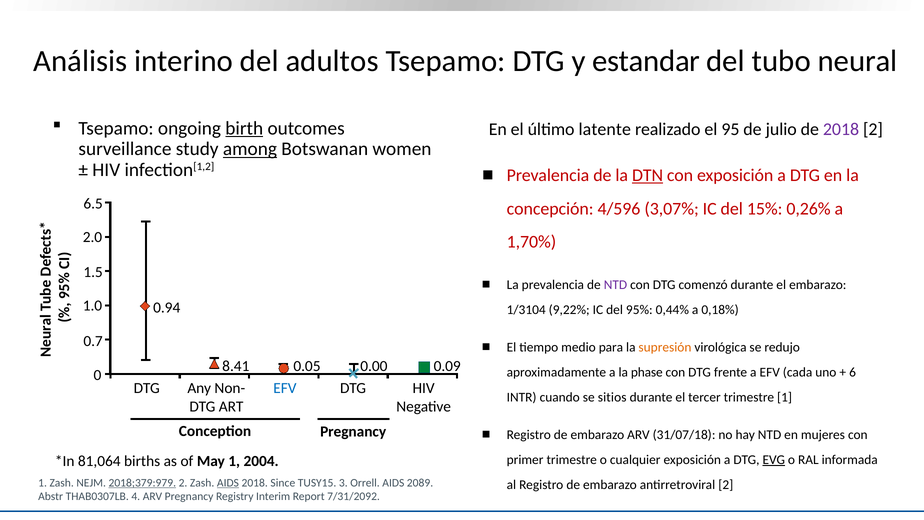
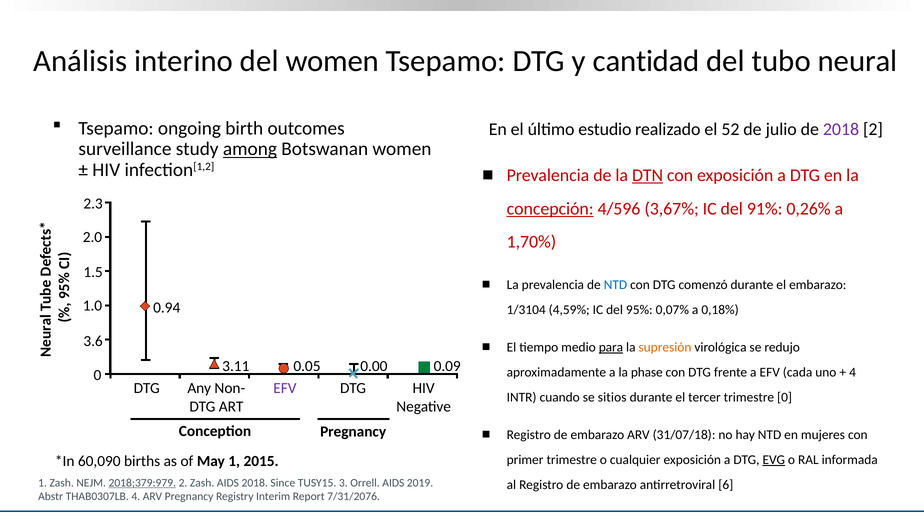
del adultos: adultos -> women
estandar: estandar -> cantidad
birth underline: present -> none
latente: latente -> estudio
95: 95 -> 52
6.5: 6.5 -> 2.3
concepción underline: none -> present
3,07%: 3,07% -> 3,67%
15%: 15% -> 91%
NTD at (615, 285) colour: purple -> blue
9,22%: 9,22% -> 4,59%
0,44%: 0,44% -> 0,07%
0.7: 0.7 -> 3.6
para underline: none -> present
8.41: 8.41 -> 3.11
6 at (853, 372): 6 -> 4
EFV at (285, 388) colour: blue -> purple
trimestre 1: 1 -> 0
81,064: 81,064 -> 60,090
2004: 2004 -> 2015
AIDS at (228, 482) underline: present -> none
2089: 2089 -> 2019
antirretroviral 2: 2 -> 6
7/31/2092: 7/31/2092 -> 7/31/2076
